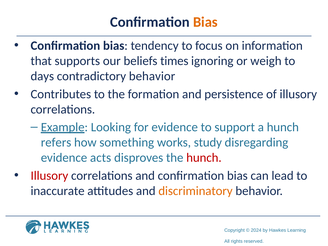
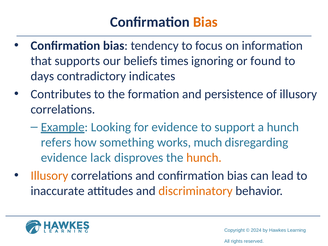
weigh: weigh -> found
contradictory behavior: behavior -> indicates
study: study -> much
acts: acts -> lack
hunch at (204, 158) colour: red -> orange
Illusory at (49, 176) colour: red -> orange
